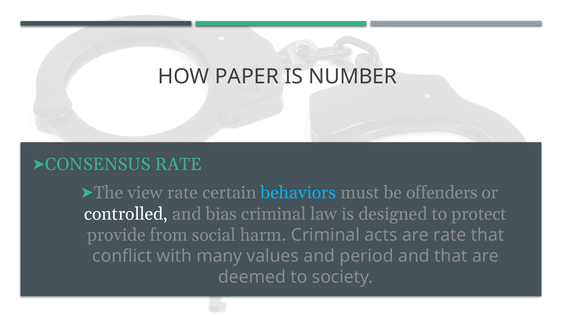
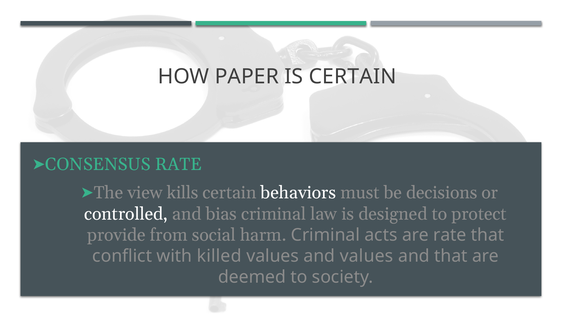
IS NUMBER: NUMBER -> CERTAIN
view rate: rate -> kills
behaviors colour: light blue -> white
offenders: offenders -> decisions
many: many -> killed
and period: period -> values
